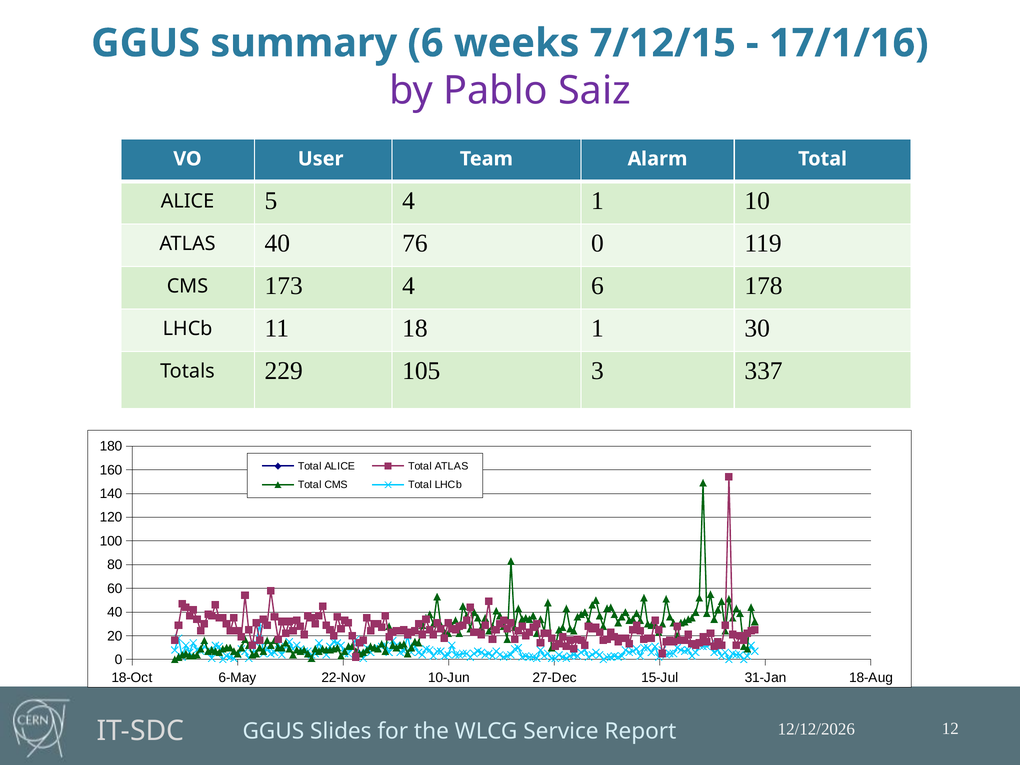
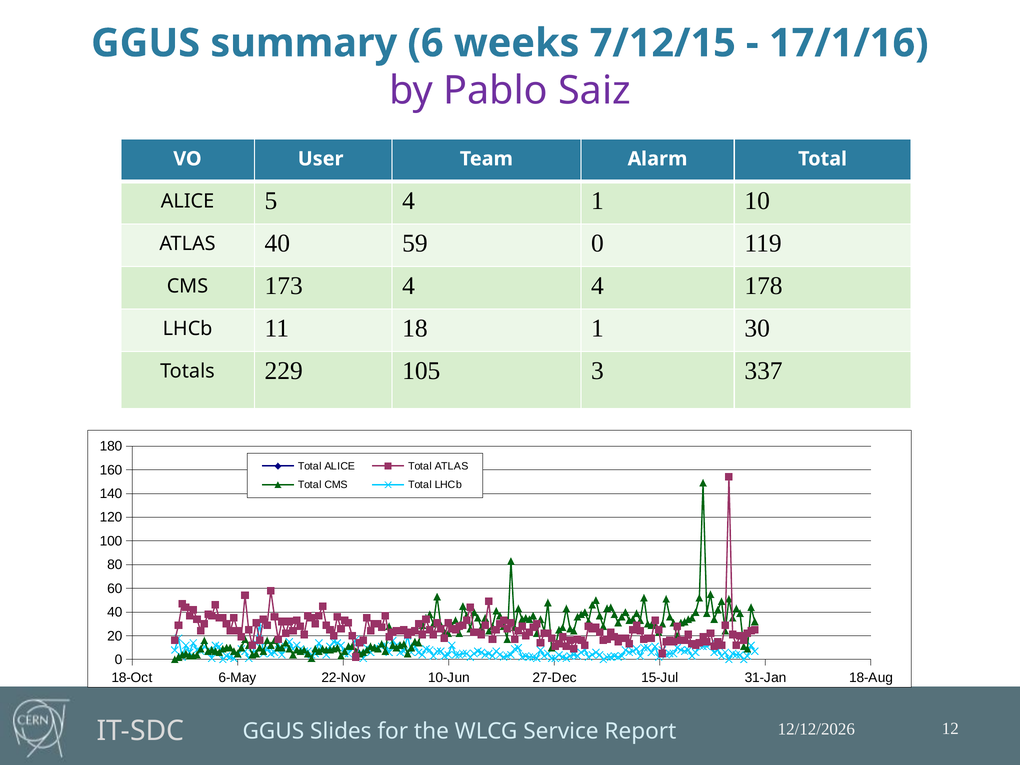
76: 76 -> 59
4 6: 6 -> 4
